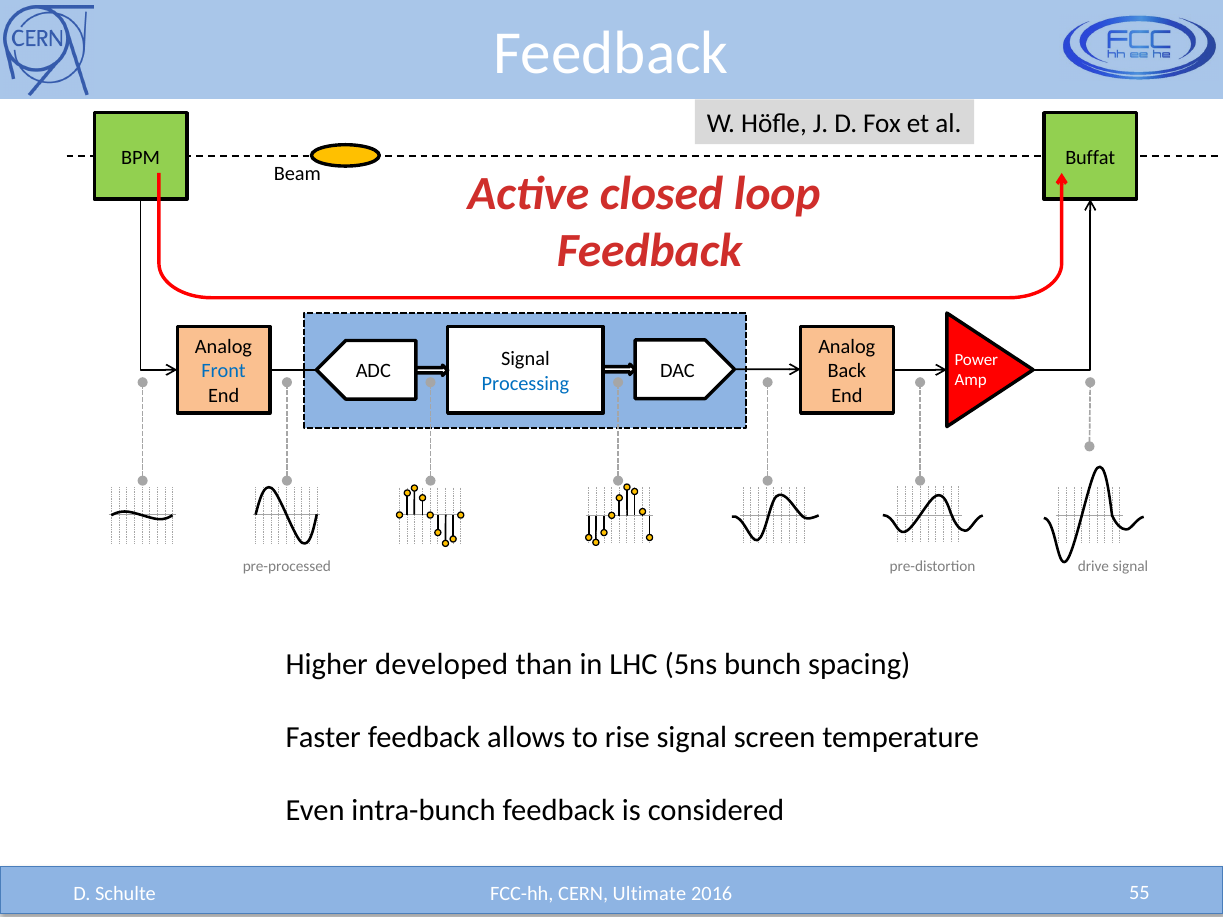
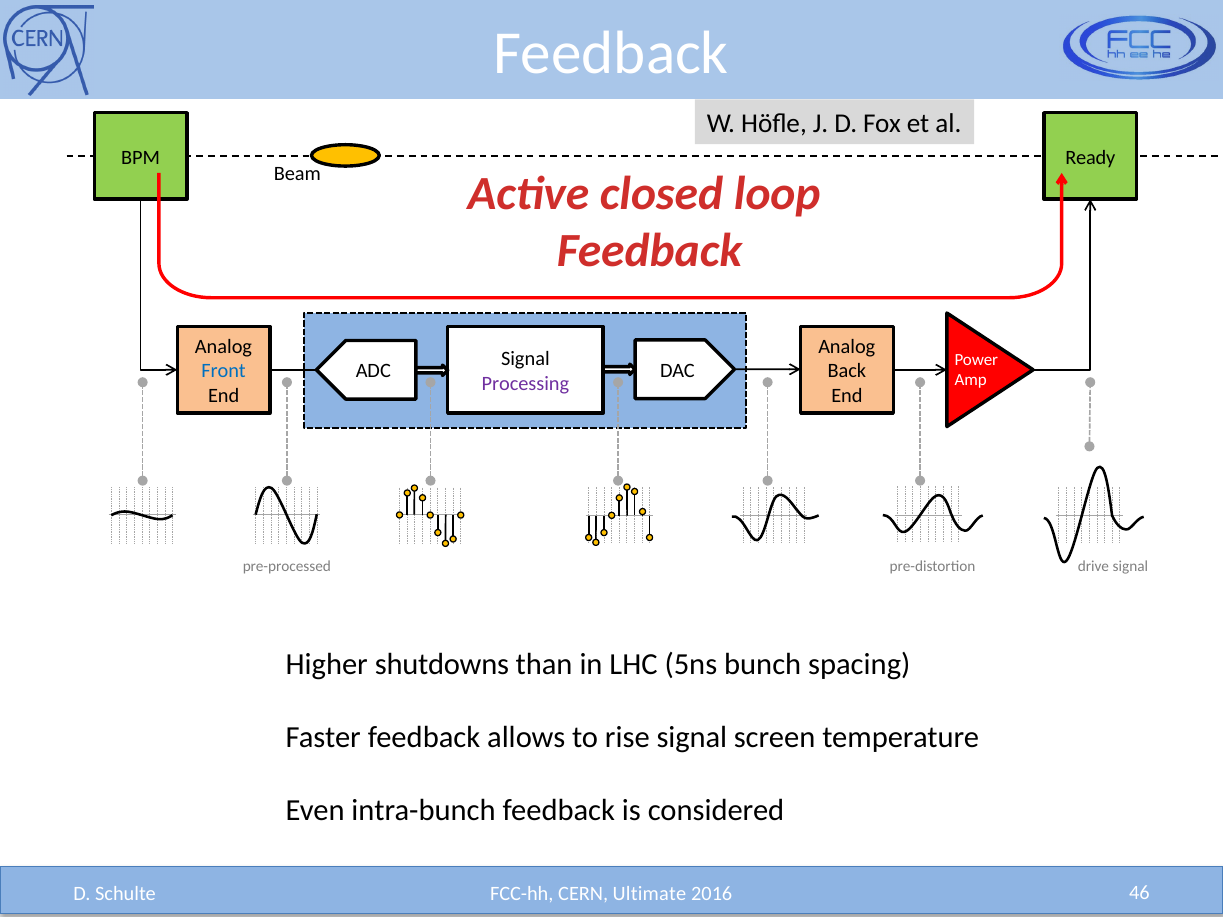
Buffat: Buffat -> Ready
Processing colour: blue -> purple
developed: developed -> shutdowns
55: 55 -> 46
